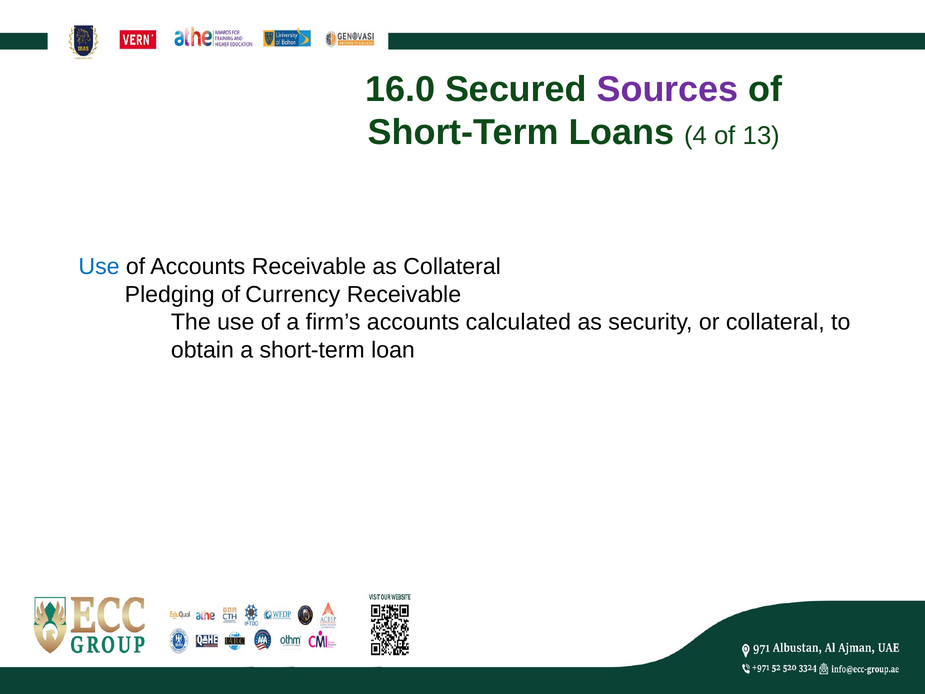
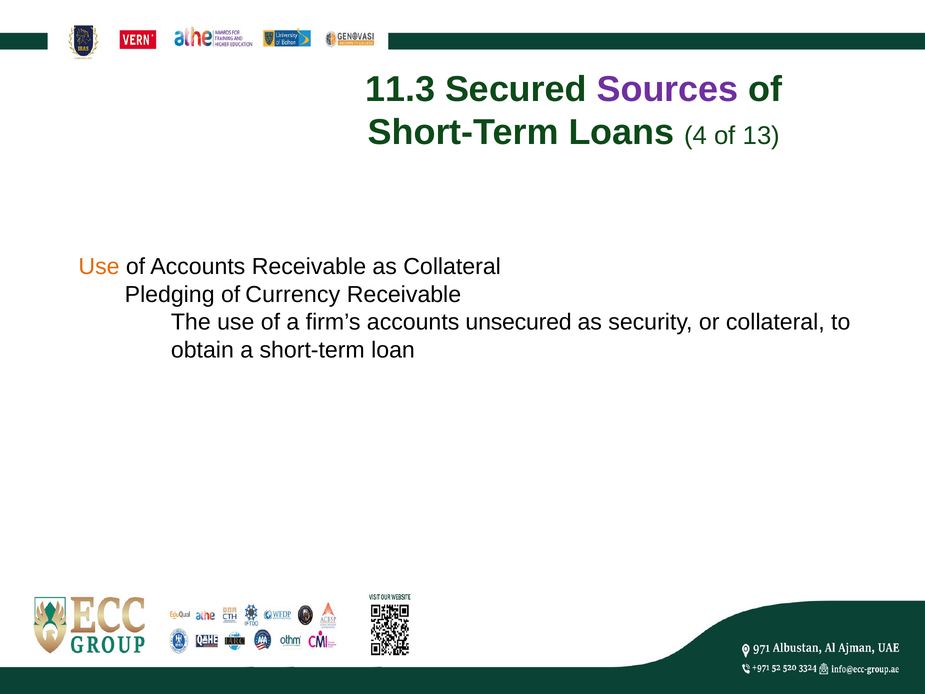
16.0: 16.0 -> 11.3
Use at (99, 267) colour: blue -> orange
calculated: calculated -> unsecured
